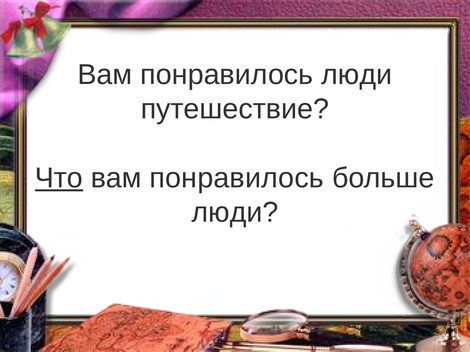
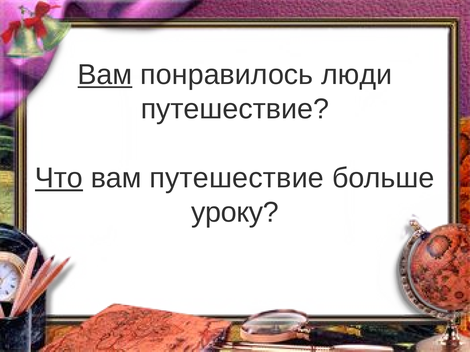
Вам at (105, 75) underline: none -> present
понравилось at (237, 178): понравилось -> путешествие
люди at (235, 213): люди -> уроку
